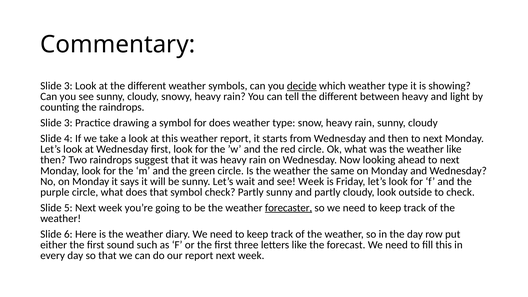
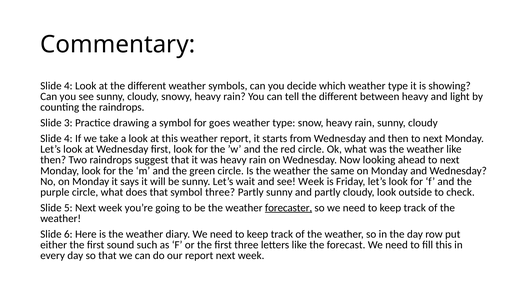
3 at (68, 86): 3 -> 4
decide underline: present -> none
for does: does -> goes
symbol check: check -> three
